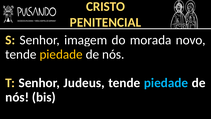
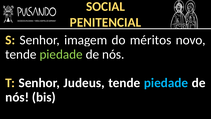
CRISTO: CRISTO -> SOCIAL
morada: morada -> méritos
piedade at (61, 54) colour: yellow -> light green
